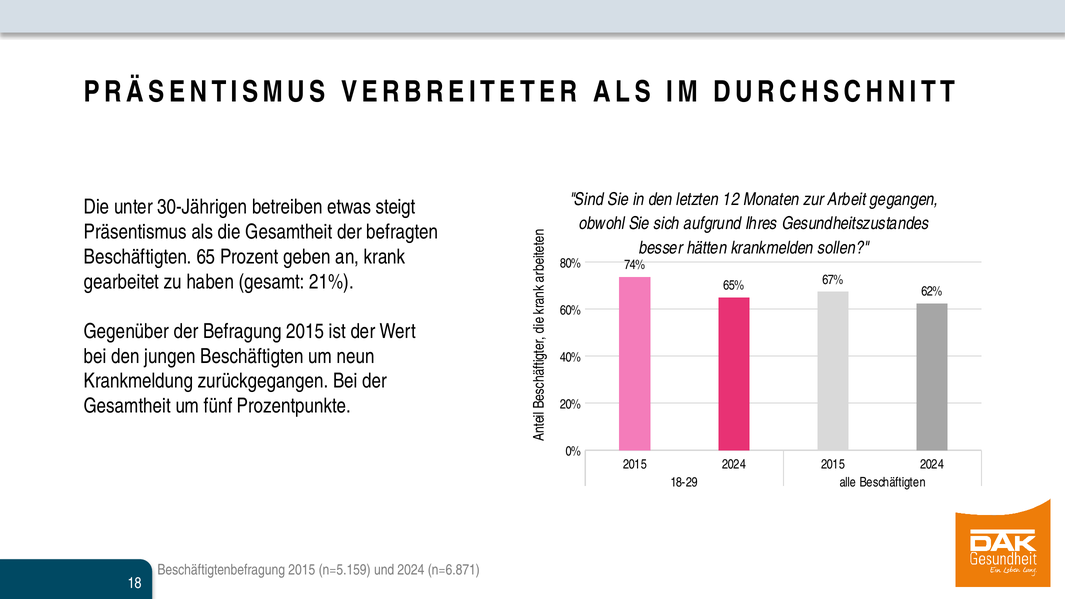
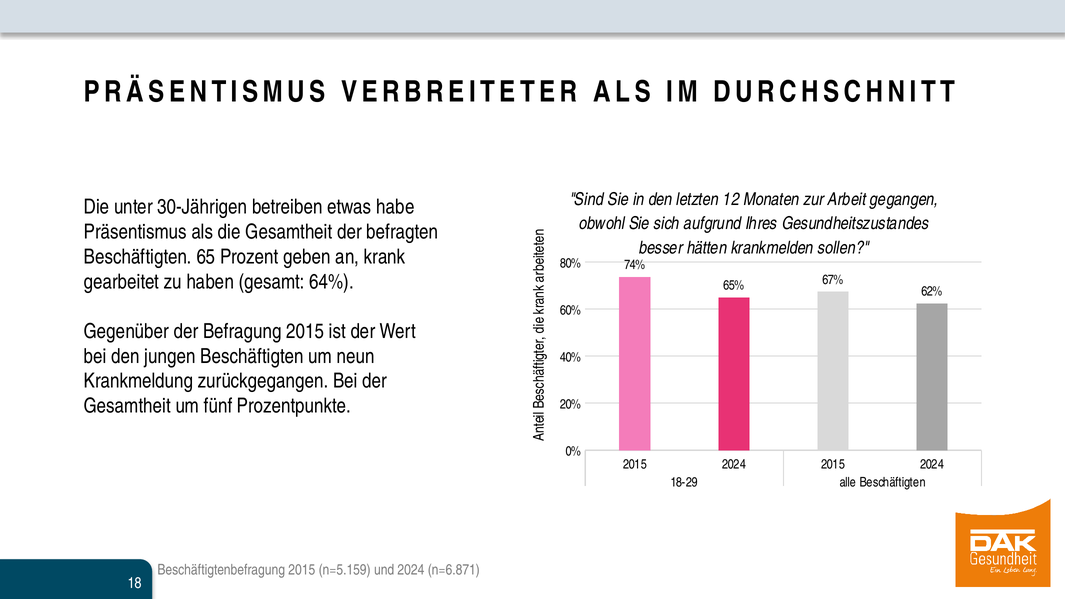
steigt: steigt -> habe
21%: 21% -> 64%
